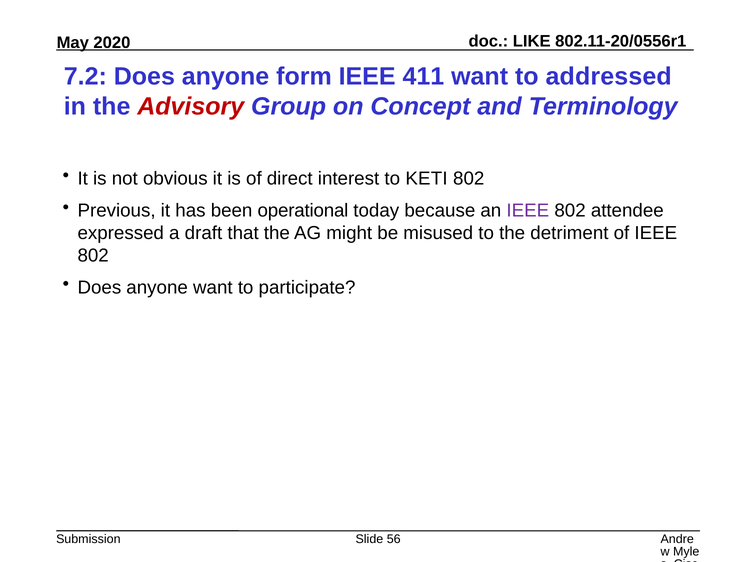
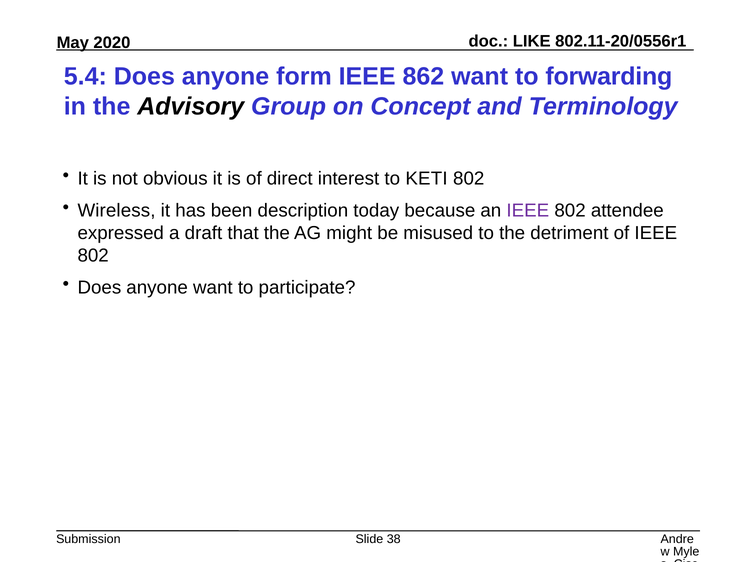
7.2: 7.2 -> 5.4
411: 411 -> 862
addressed: addressed -> forwarding
Advisory colour: red -> black
Previous: Previous -> Wireless
operational: operational -> description
56: 56 -> 38
